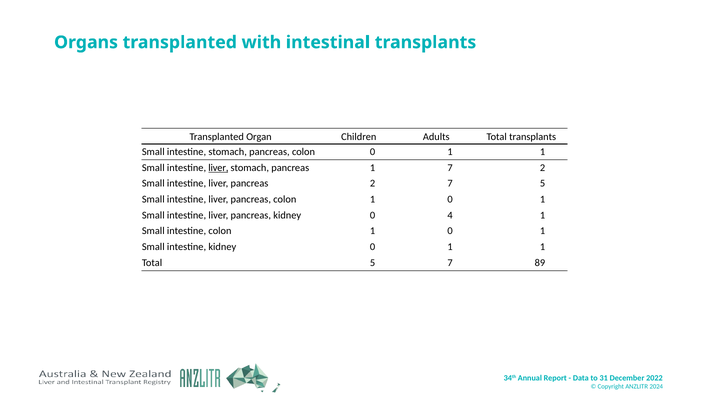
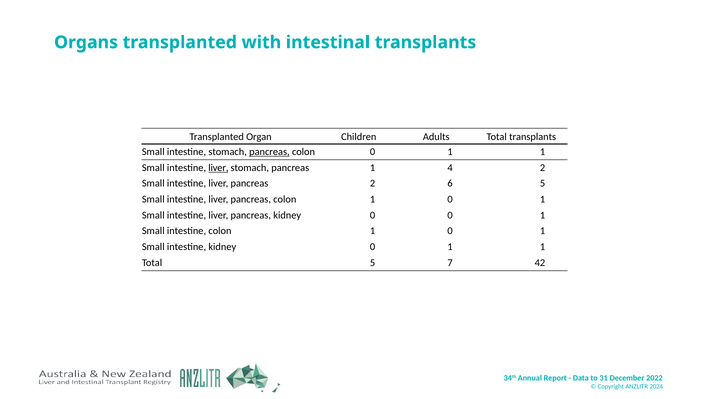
pancreas at (269, 152) underline: none -> present
1 7: 7 -> 4
2 7: 7 -> 6
0 4: 4 -> 0
89: 89 -> 42
